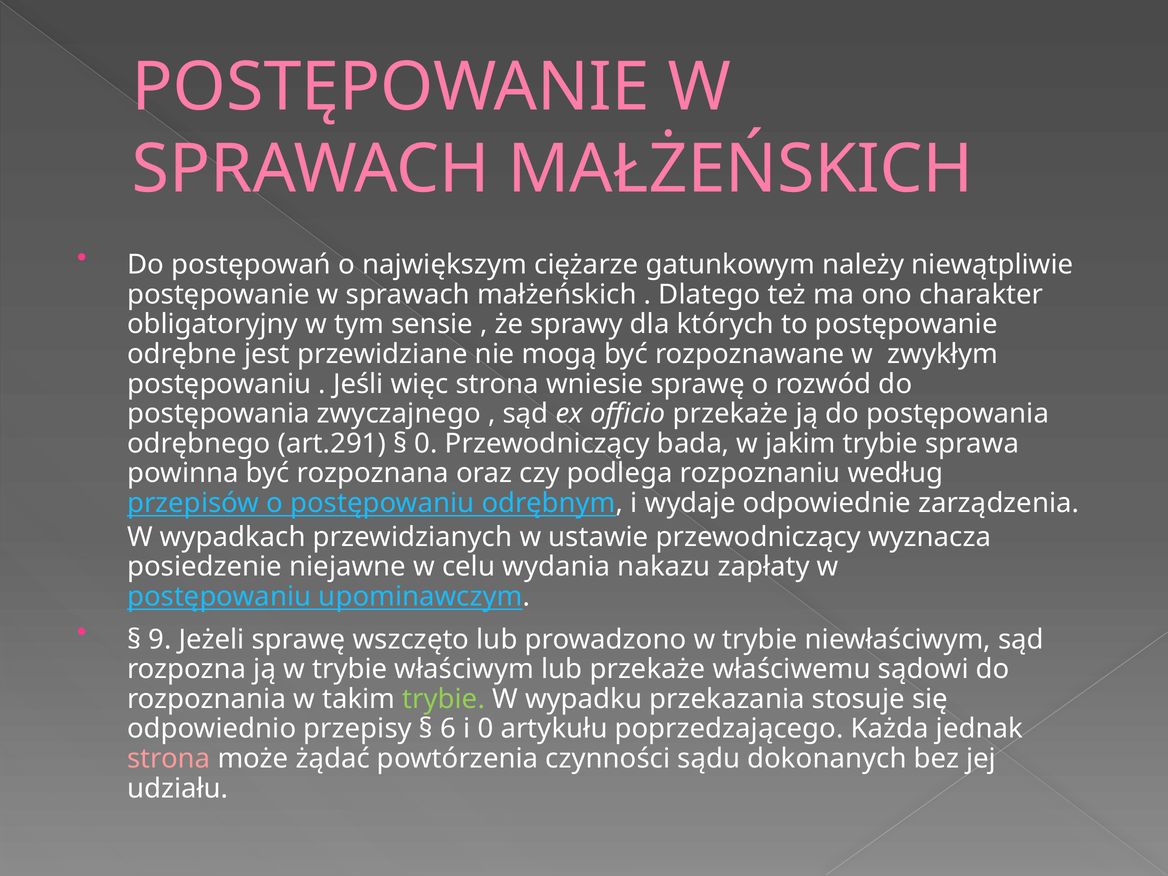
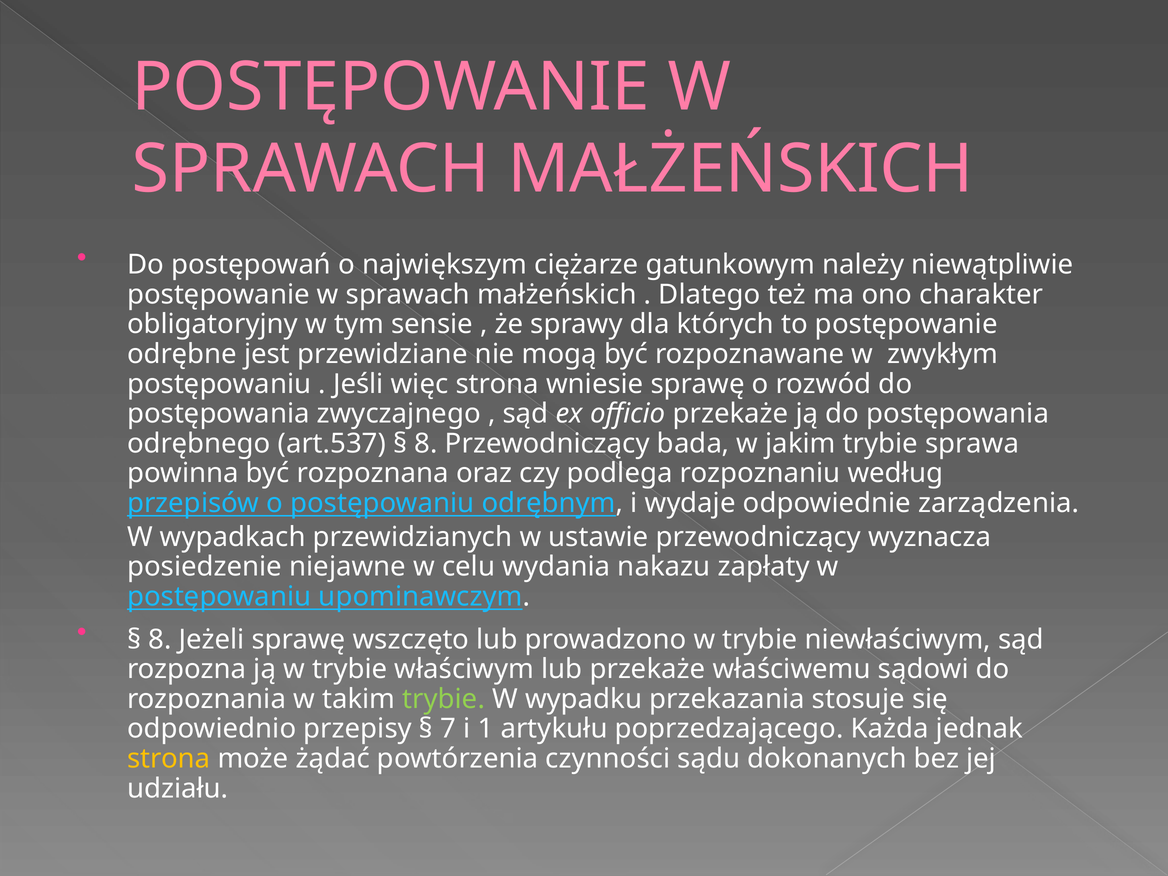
art.291: art.291 -> art.537
0 at (426, 444): 0 -> 8
9 at (160, 639): 9 -> 8
6: 6 -> 7
i 0: 0 -> 1
strona at (169, 759) colour: pink -> yellow
